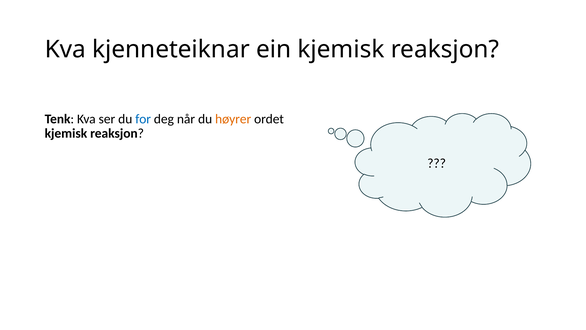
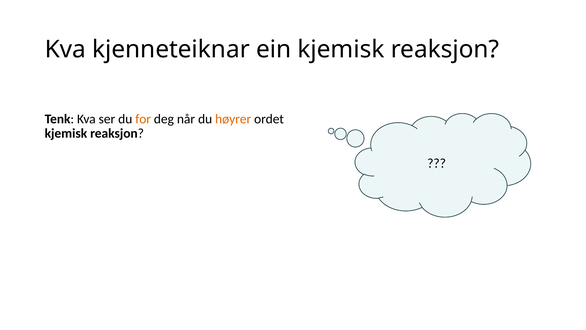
for colour: blue -> orange
